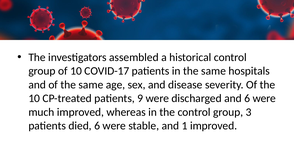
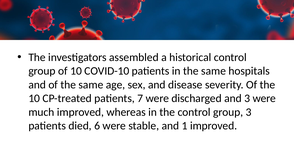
COVID-17: COVID-17 -> COVID-10
9: 9 -> 7
and 6: 6 -> 3
